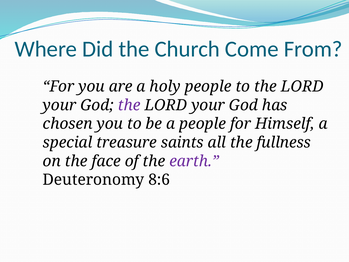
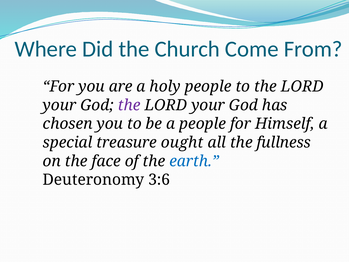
saints: saints -> ought
earth colour: purple -> blue
8:6: 8:6 -> 3:6
